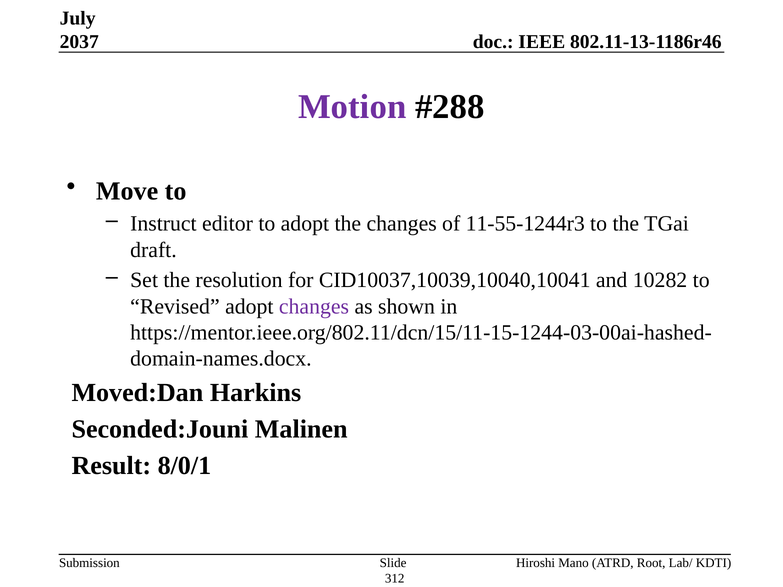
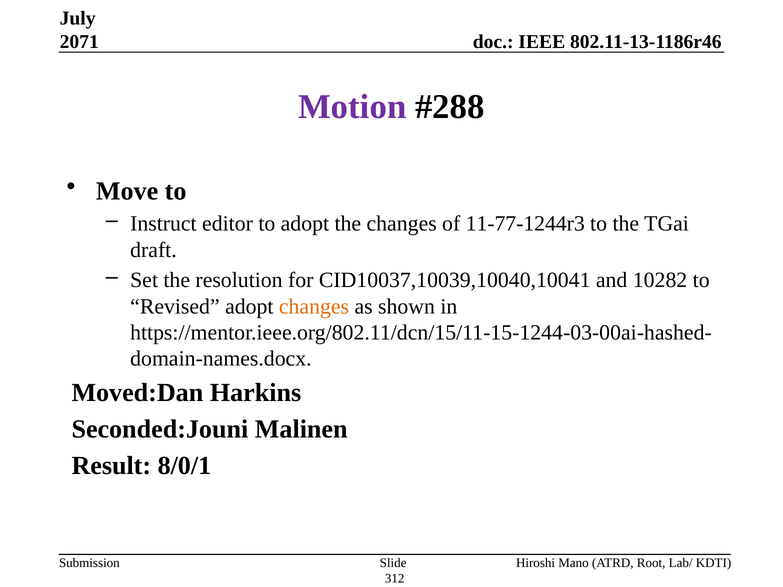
2037: 2037 -> 2071
11-55-1244r3: 11-55-1244r3 -> 11-77-1244r3
changes at (314, 307) colour: purple -> orange
